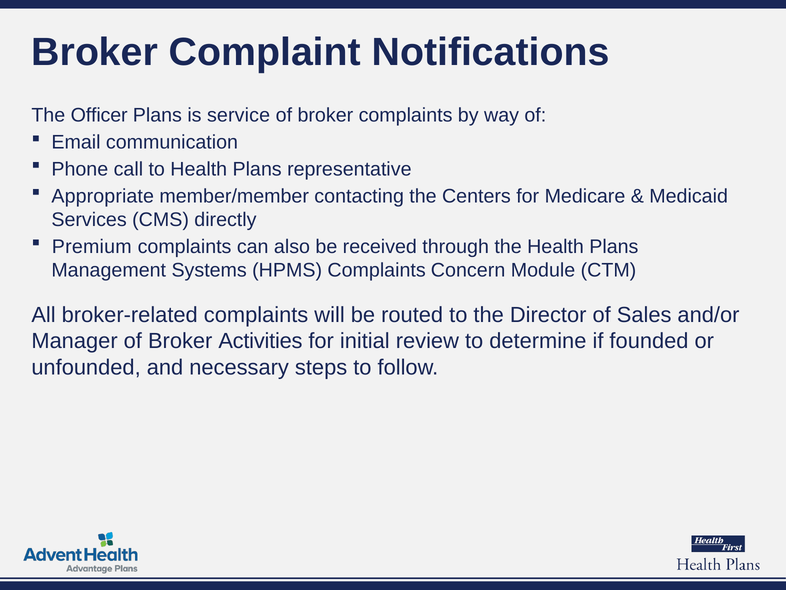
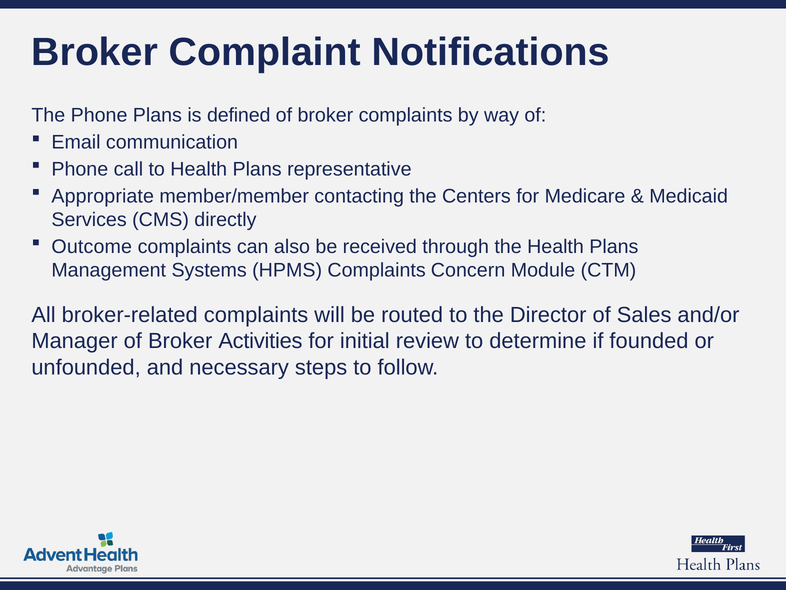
The Officer: Officer -> Phone
service: service -> defined
Premium: Premium -> Outcome
